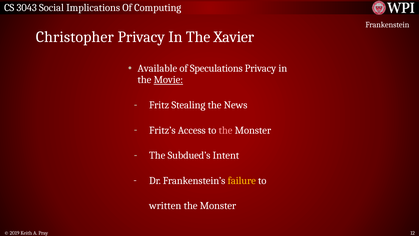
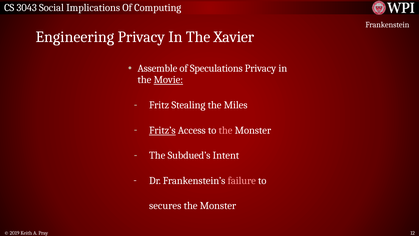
Christopher: Christopher -> Engineering
Available: Available -> Assemble
News: News -> Miles
Fritz’s underline: none -> present
failure colour: yellow -> pink
written: written -> secures
